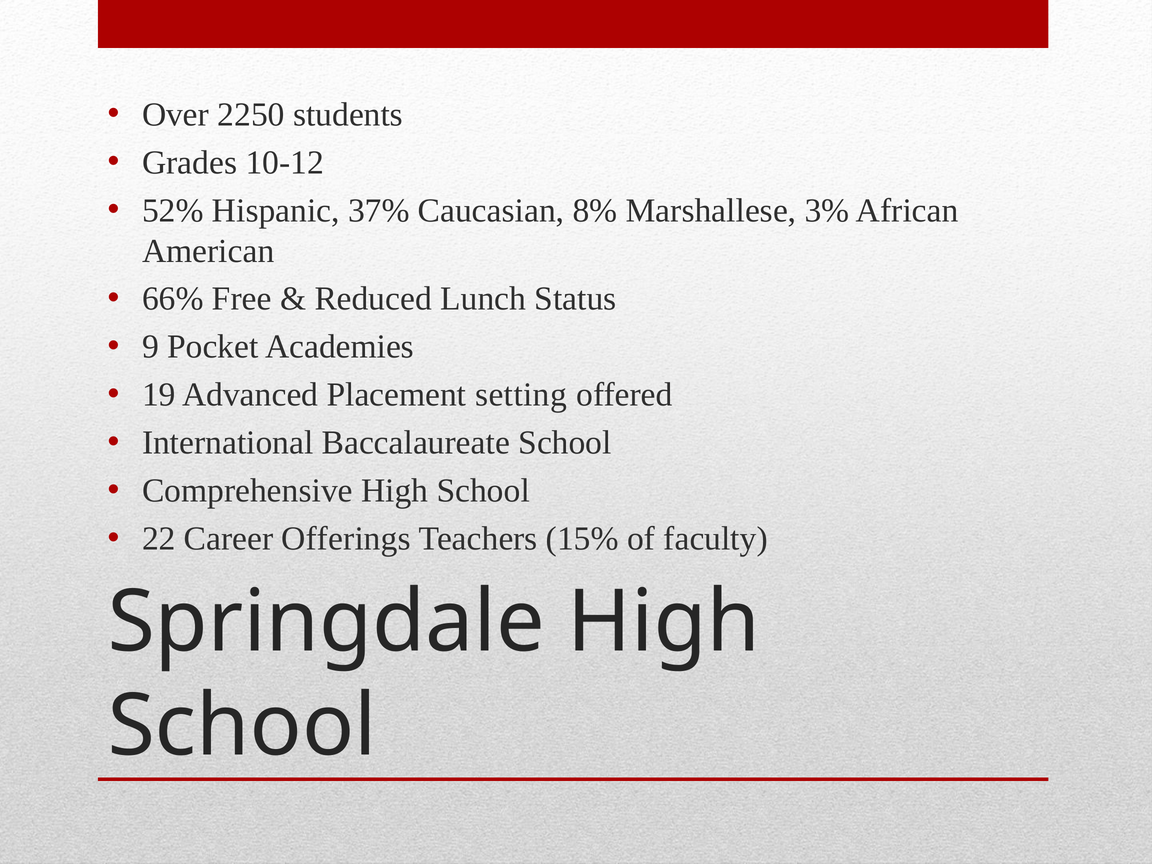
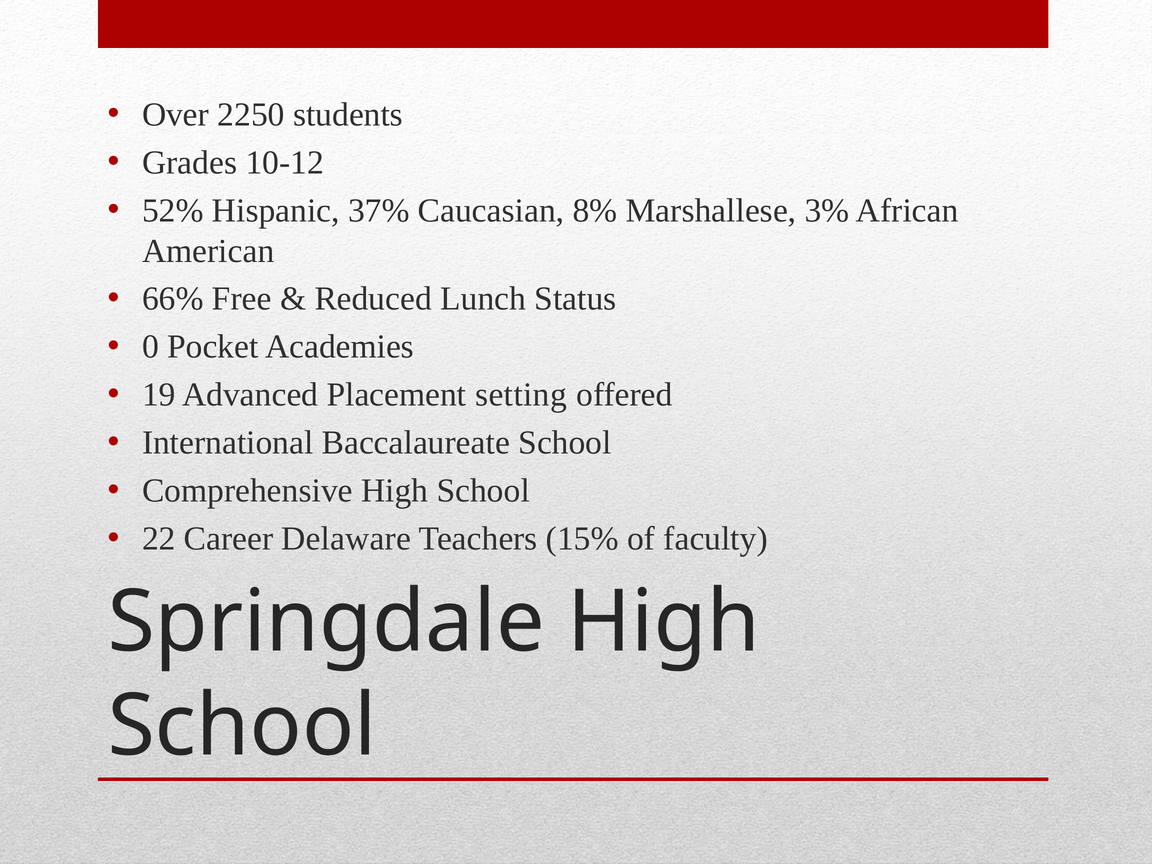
9: 9 -> 0
Offerings: Offerings -> Delaware
